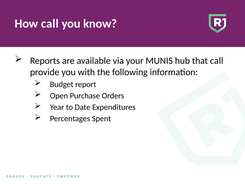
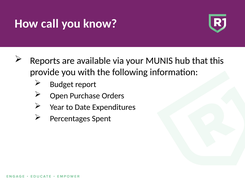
that call: call -> this
